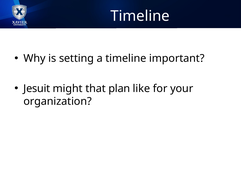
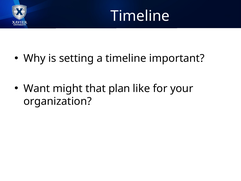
Jesuit: Jesuit -> Want
